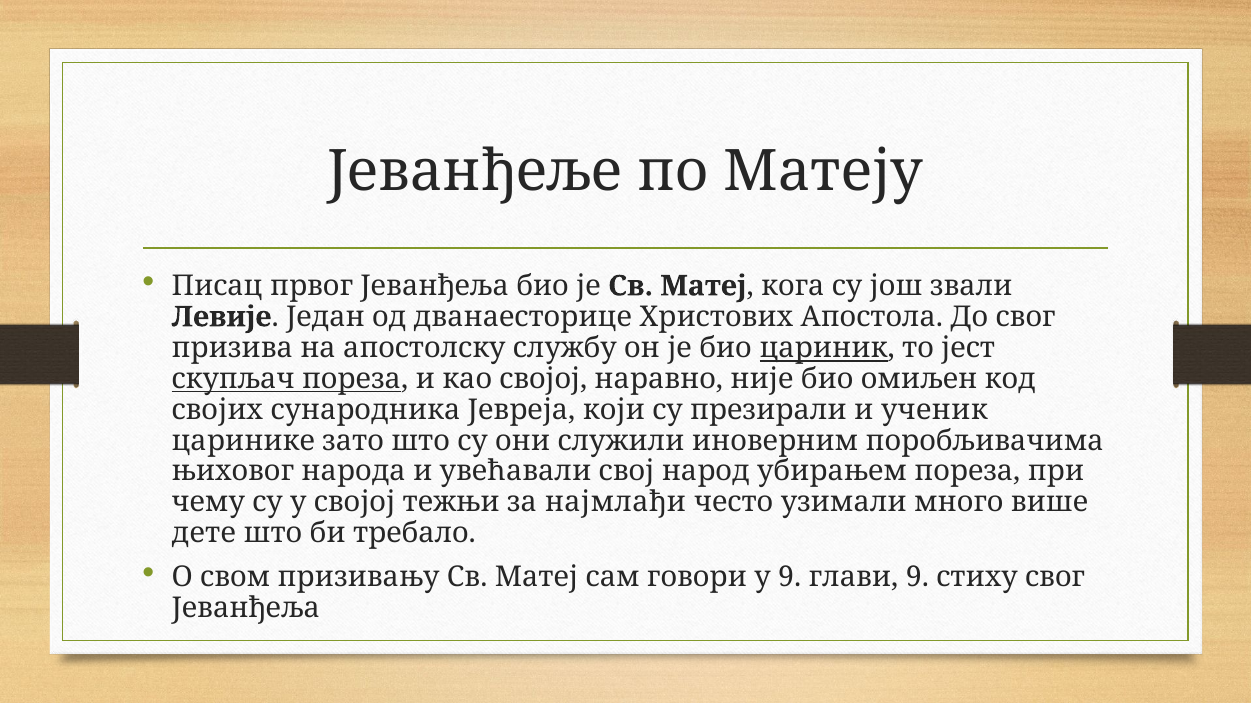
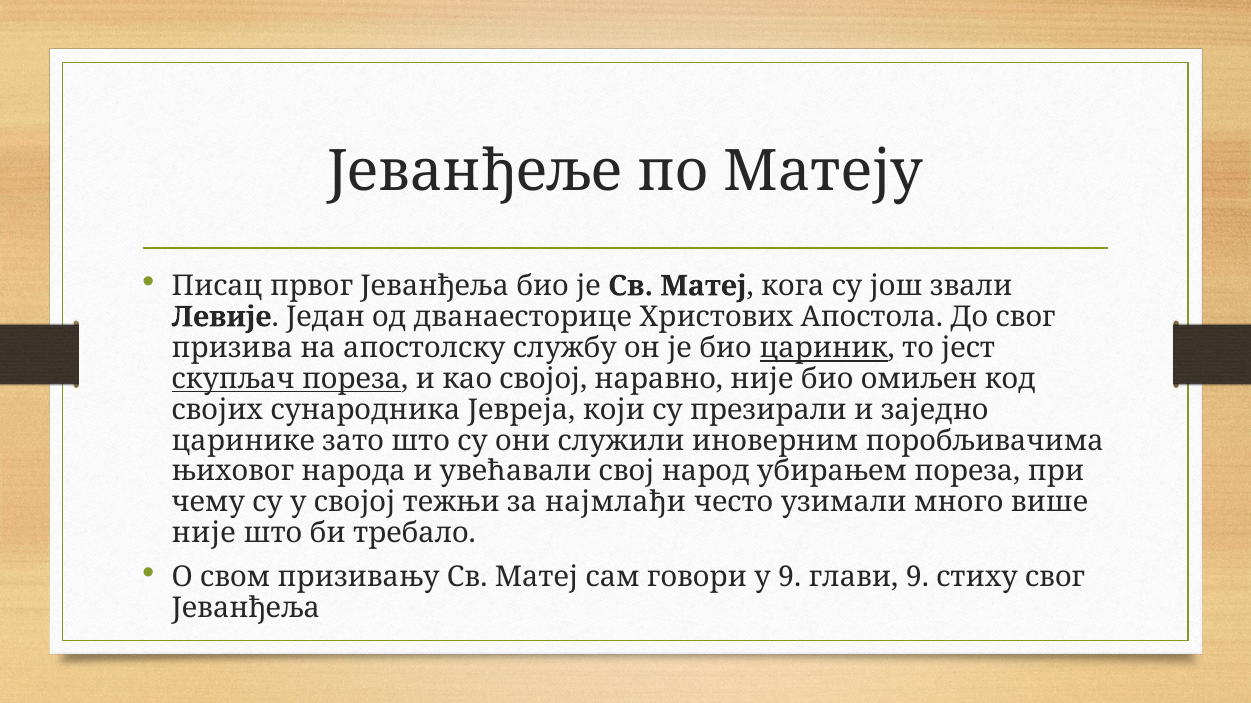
ученик: ученик -> заједно
дете at (204, 534): дете -> није
